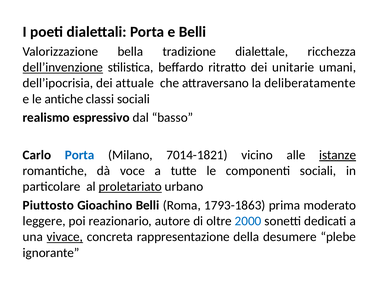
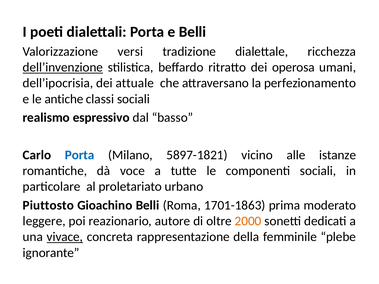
bella: bella -> versi
unitarie: unitarie -> operosa
deliberatamente: deliberatamente -> perfezionamento
7014-1821: 7014-1821 -> 5897-1821
istanze underline: present -> none
proletariato underline: present -> none
1793-1863: 1793-1863 -> 1701-1863
2000 colour: blue -> orange
desumere: desumere -> femminile
